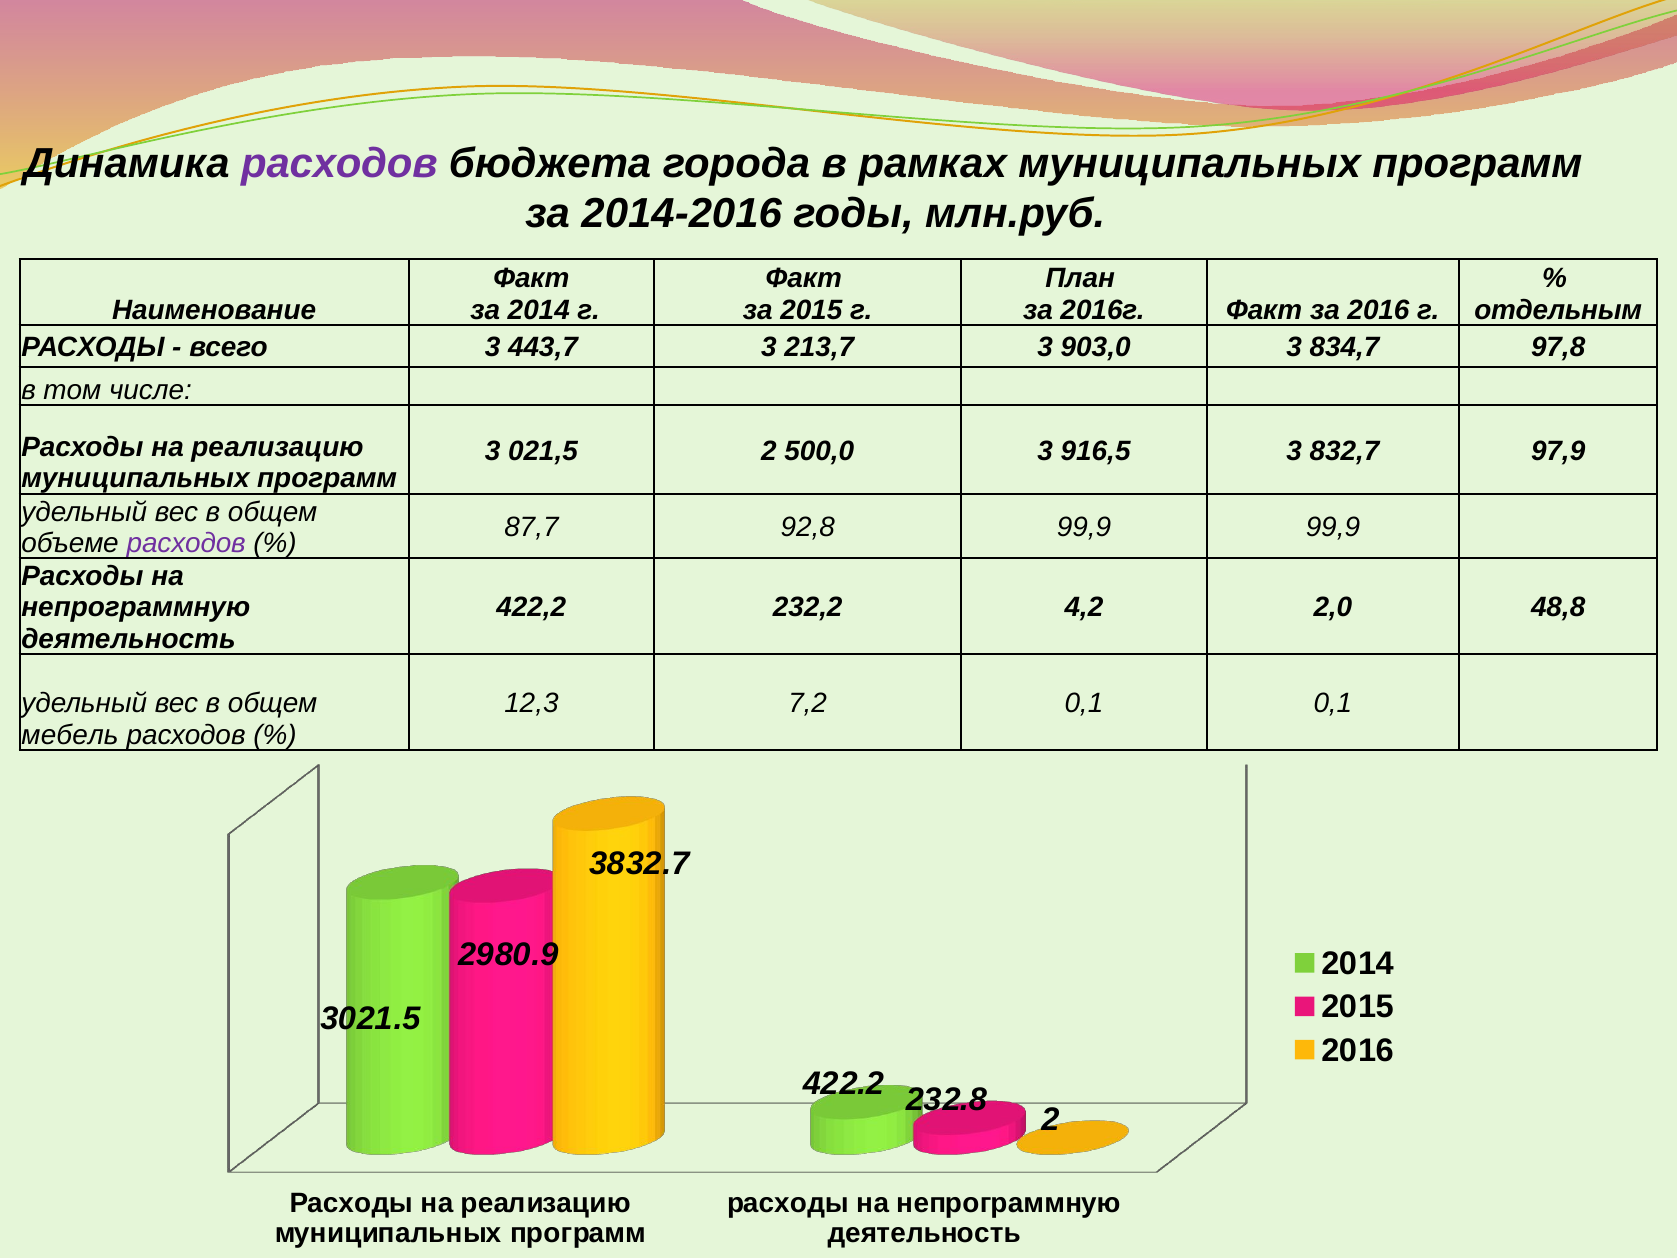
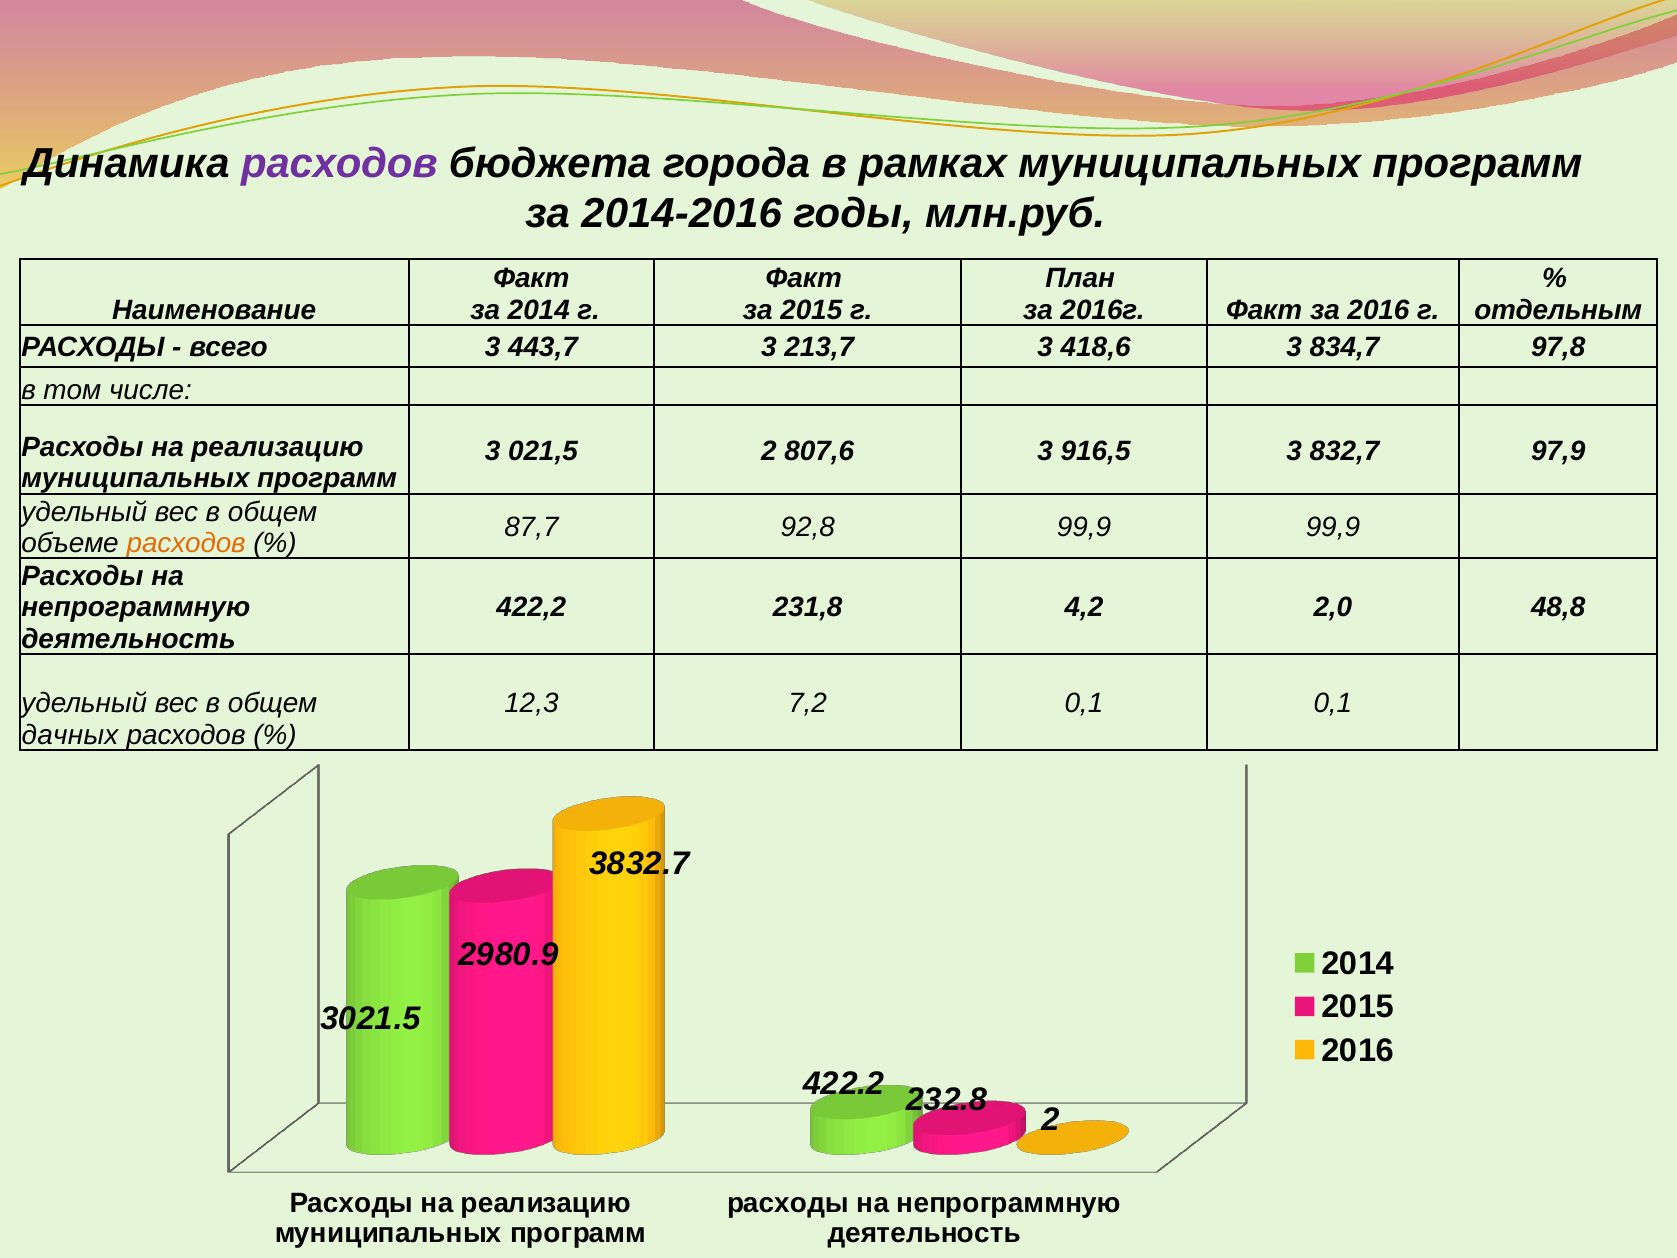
903,0: 903,0 -> 418,6
500,0: 500,0 -> 807,6
расходов at (186, 543) colour: purple -> orange
232,2: 232,2 -> 231,8
мебель: мебель -> дачных
